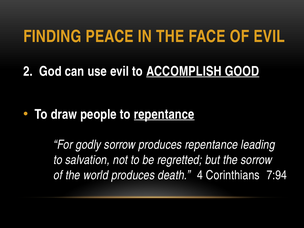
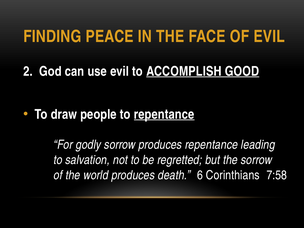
4: 4 -> 6
7:94: 7:94 -> 7:58
